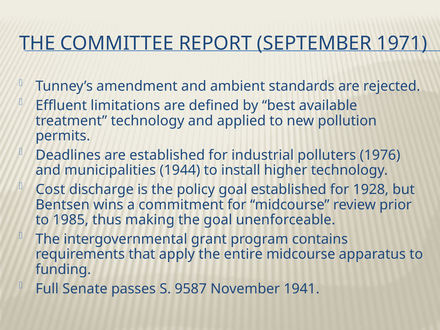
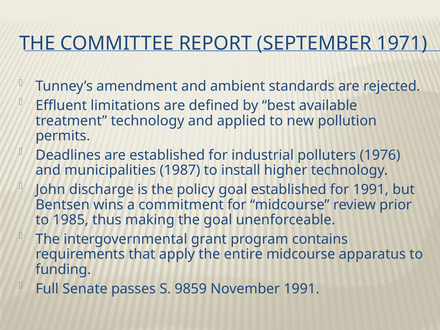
1944: 1944 -> 1987
Cost: Cost -> John
for 1928: 1928 -> 1991
9587: 9587 -> 9859
November 1941: 1941 -> 1991
